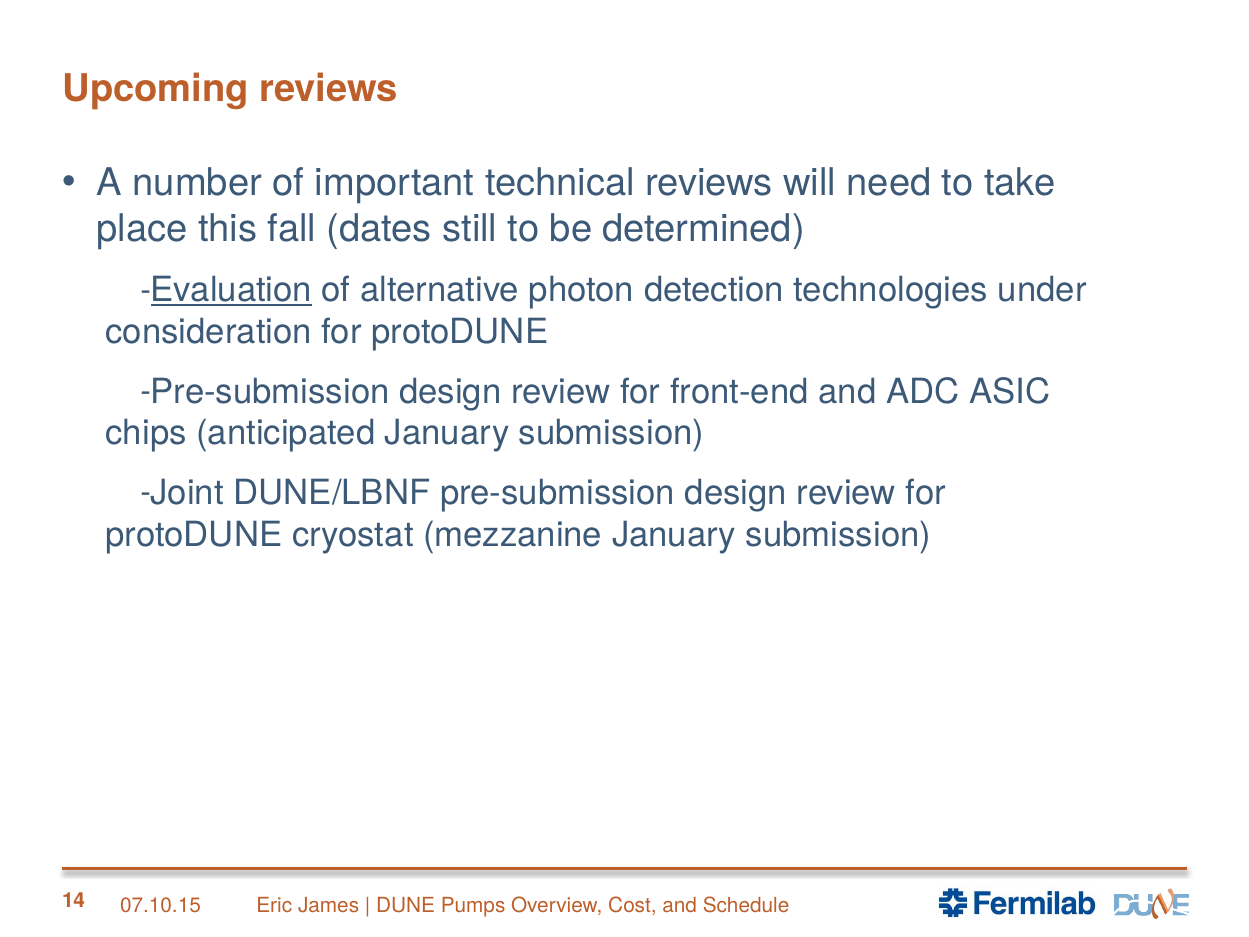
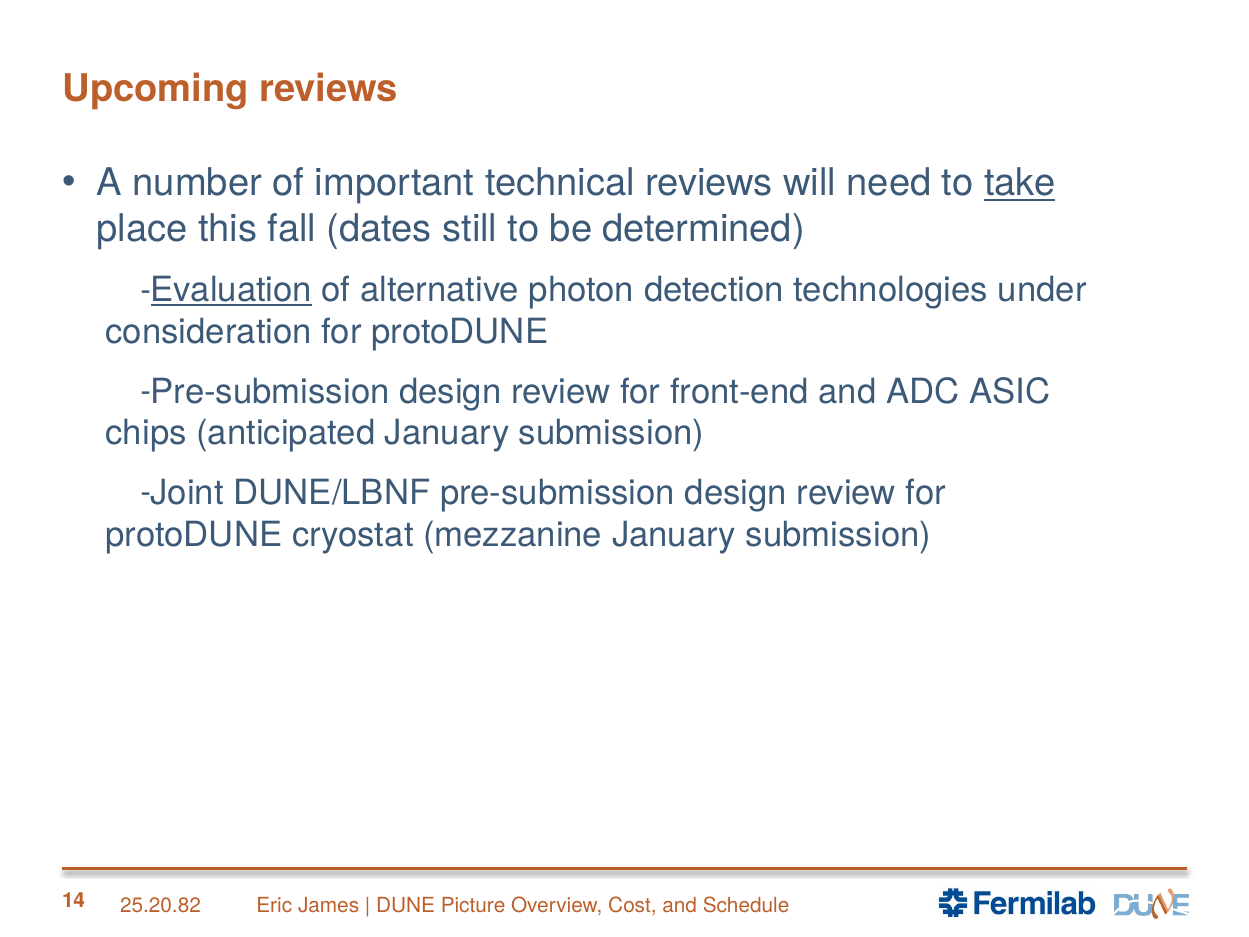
take underline: none -> present
07.10.15: 07.10.15 -> 25.20.82
Pumps: Pumps -> Picture
